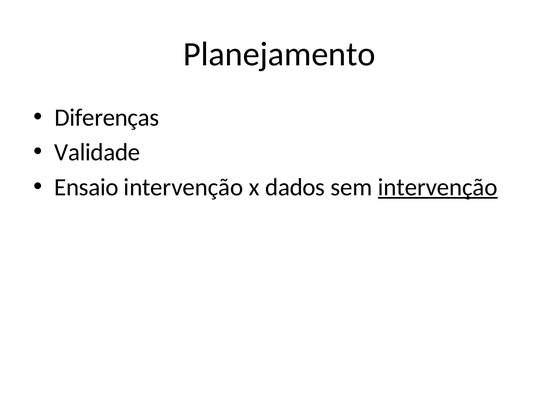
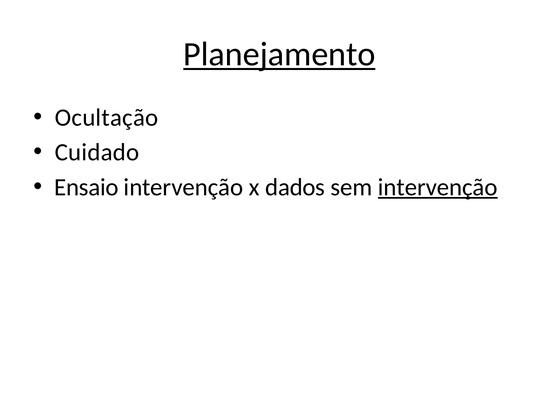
Planejamento underline: none -> present
Diferenças: Diferenças -> Ocultação
Validade: Validade -> Cuidado
